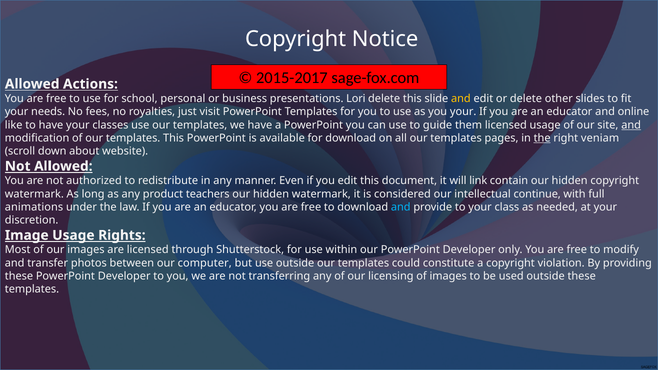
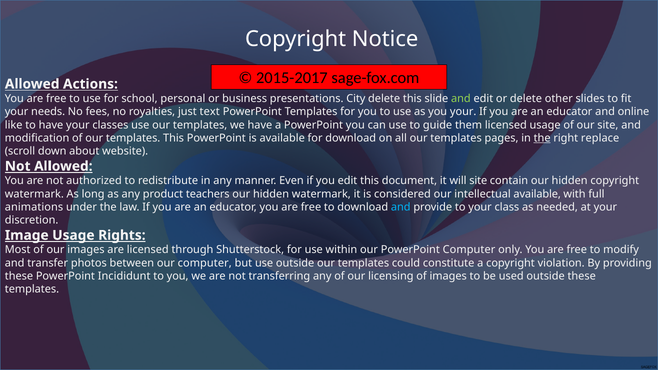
Lori: Lori -> City
and at (461, 99) colour: yellow -> light green
visit: visit -> text
and at (631, 125) underline: present -> none
veniam: veniam -> replace
will link: link -> site
intellectual continue: continue -> available
our PowerPoint Developer: Developer -> Computer
these PowerPoint Developer: Developer -> Incididunt
